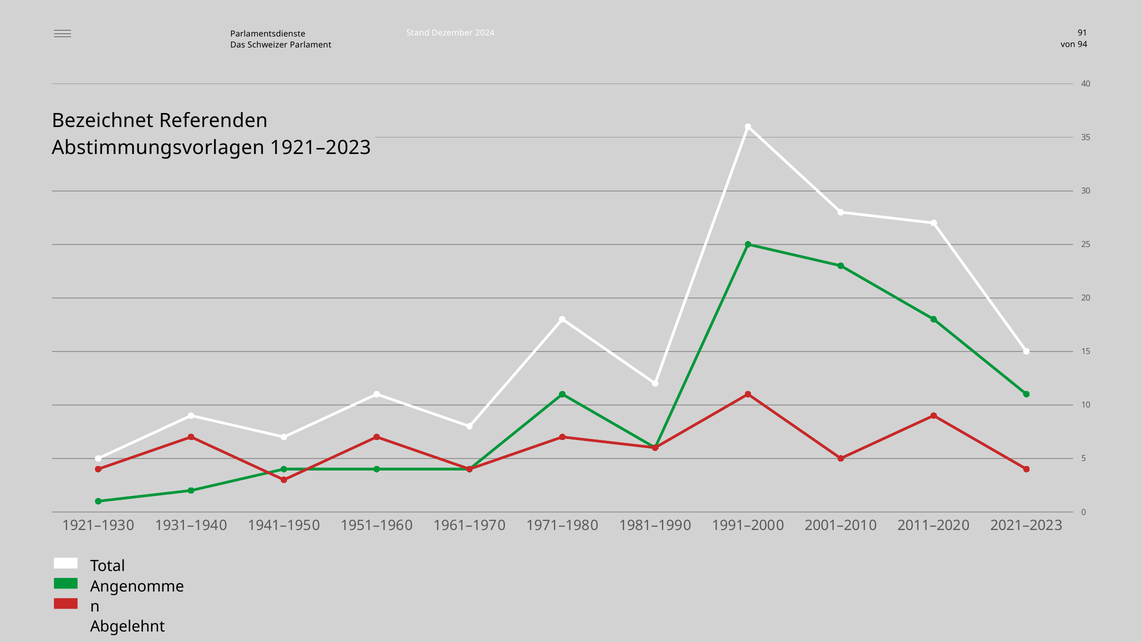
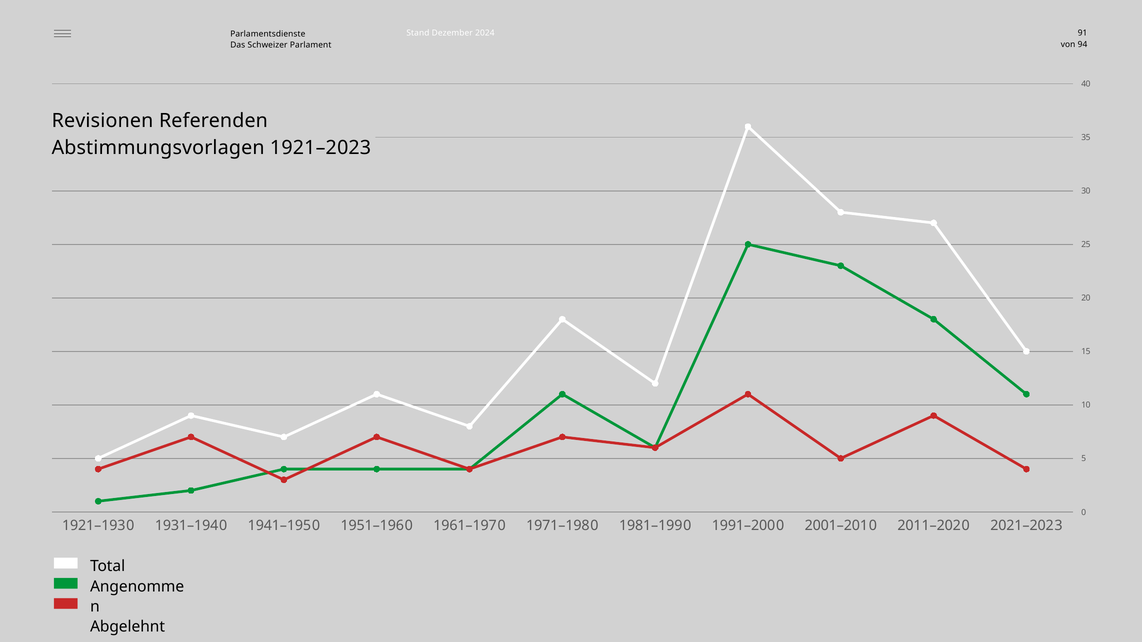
Bezeichnet: Bezeichnet -> Revisionen
